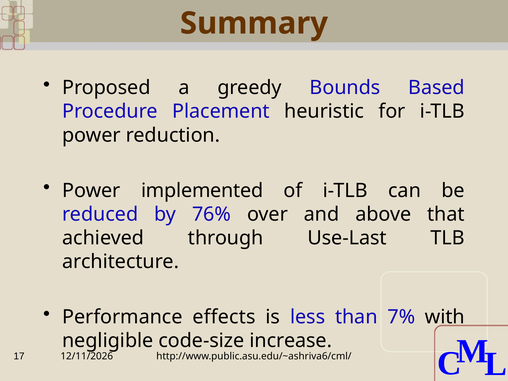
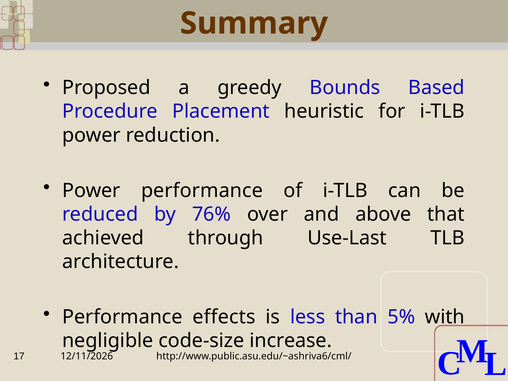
Power implemented: implemented -> performance
7%: 7% -> 5%
